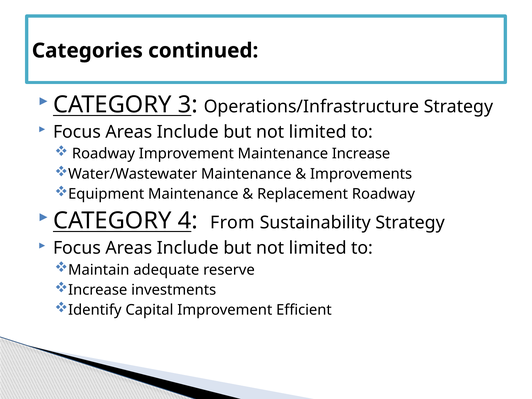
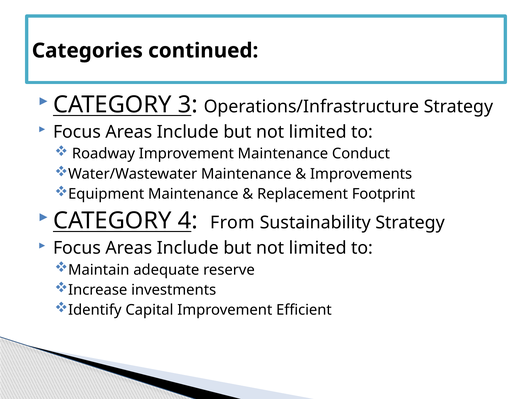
Maintenance Increase: Increase -> Conduct
Replacement Roadway: Roadway -> Footprint
